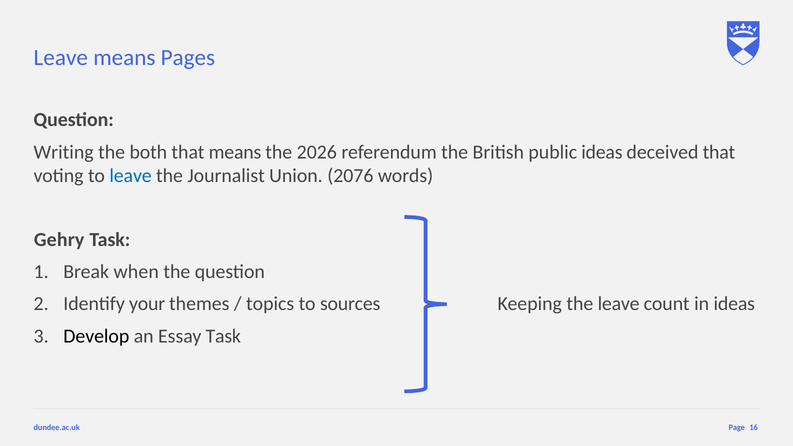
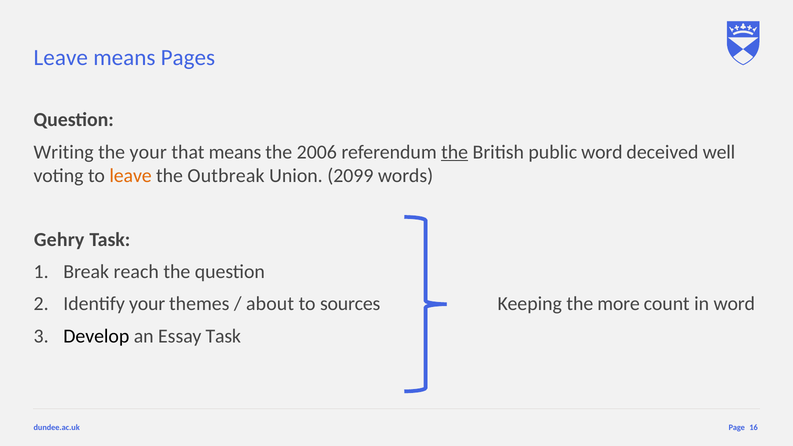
the both: both -> your
2026: 2026 -> 2006
the at (455, 152) underline: none -> present
public ideas: ideas -> word
deceived that: that -> well
leave at (131, 176) colour: blue -> orange
Journalist: Journalist -> Outbreak
2076: 2076 -> 2099
when: when -> reach
topics: topics -> about
the leave: leave -> more
in ideas: ideas -> word
